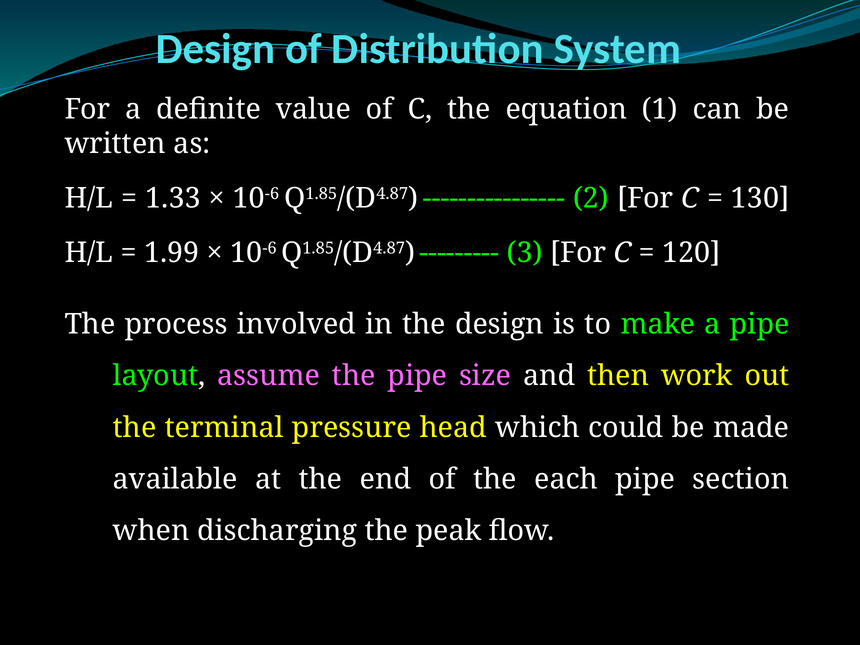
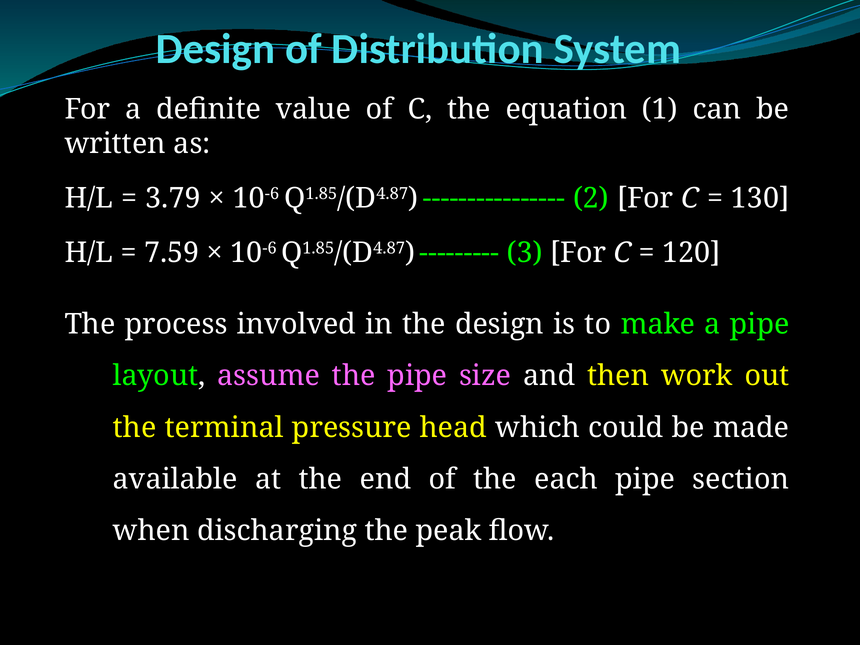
1.33: 1.33 -> 3.79
1.99: 1.99 -> 7.59
